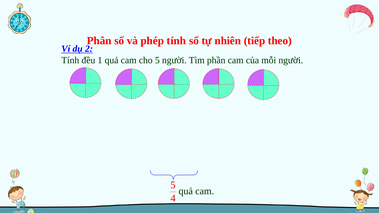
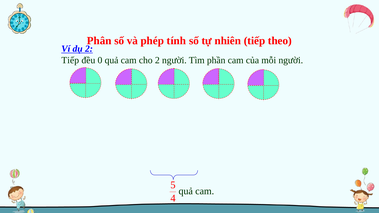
Tính at (70, 60): Tính -> Tiếp
1: 1 -> 0
cho 5: 5 -> 2
